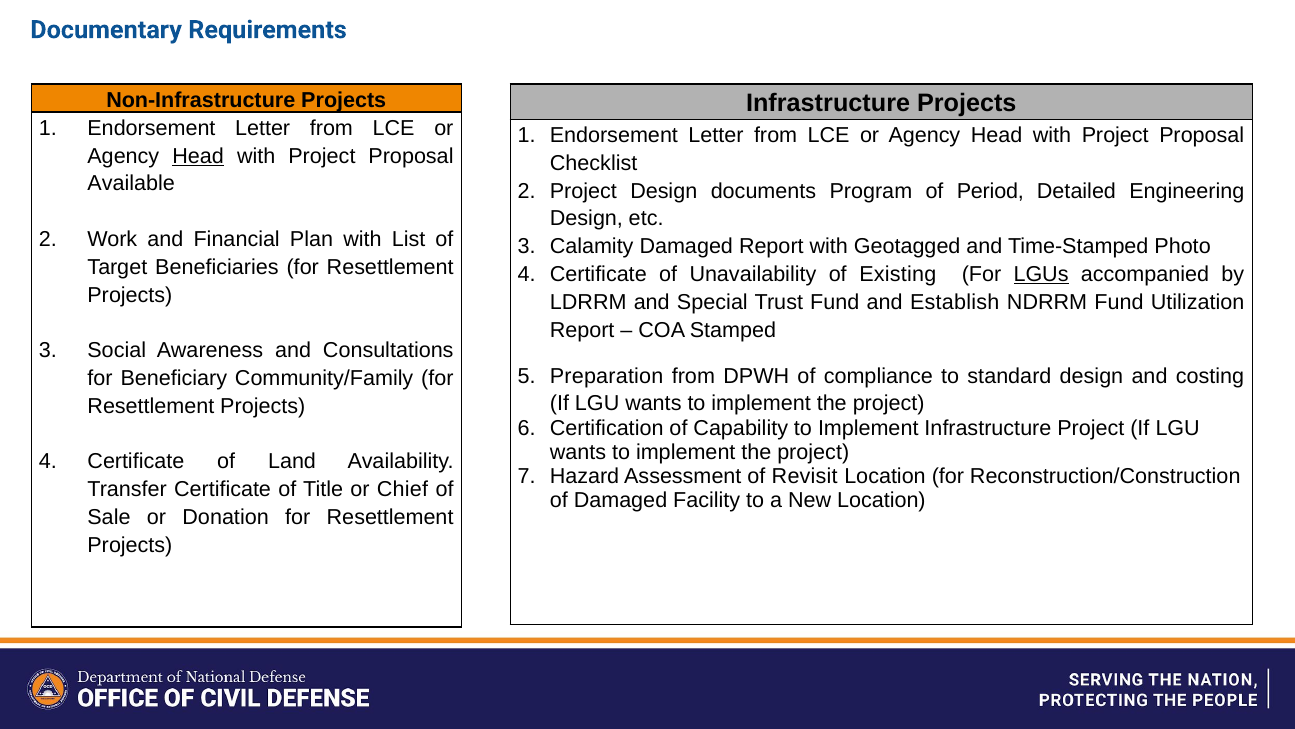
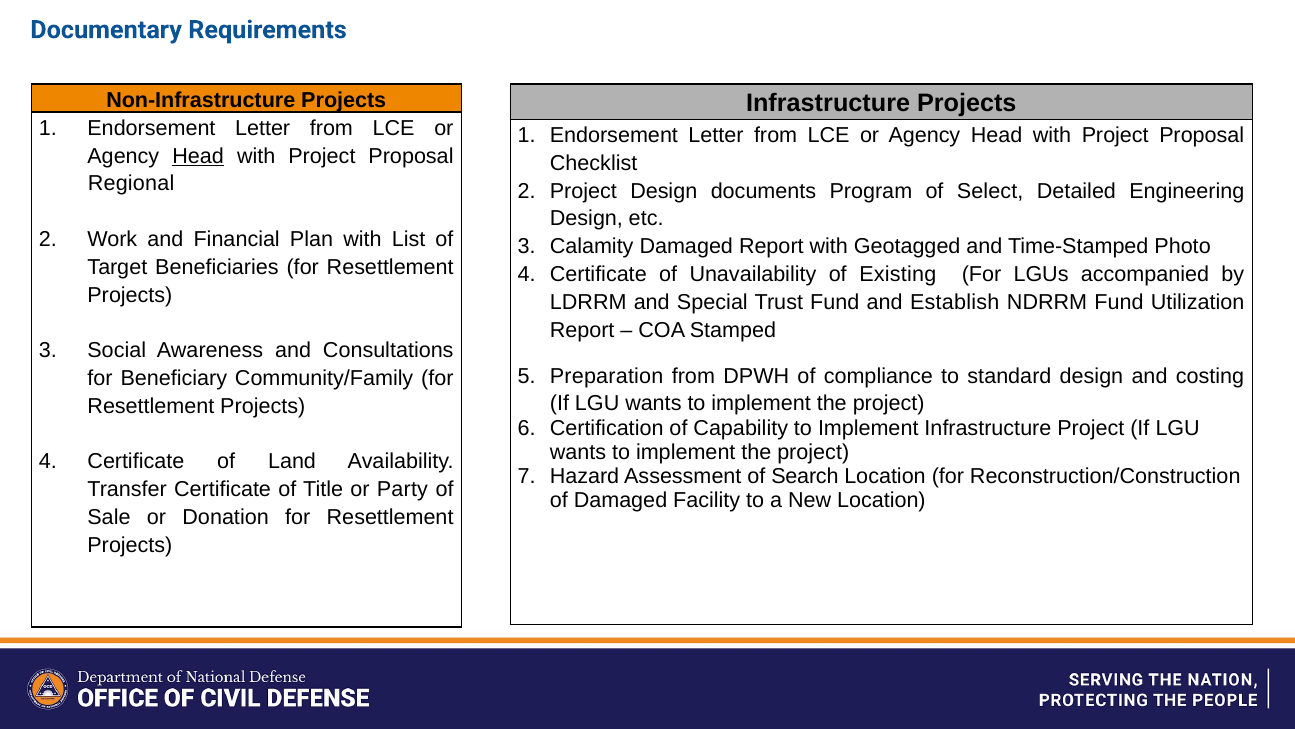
Available: Available -> Regional
Period: Period -> Select
LGUs underline: present -> none
Revisit: Revisit -> Search
Chief: Chief -> Party
